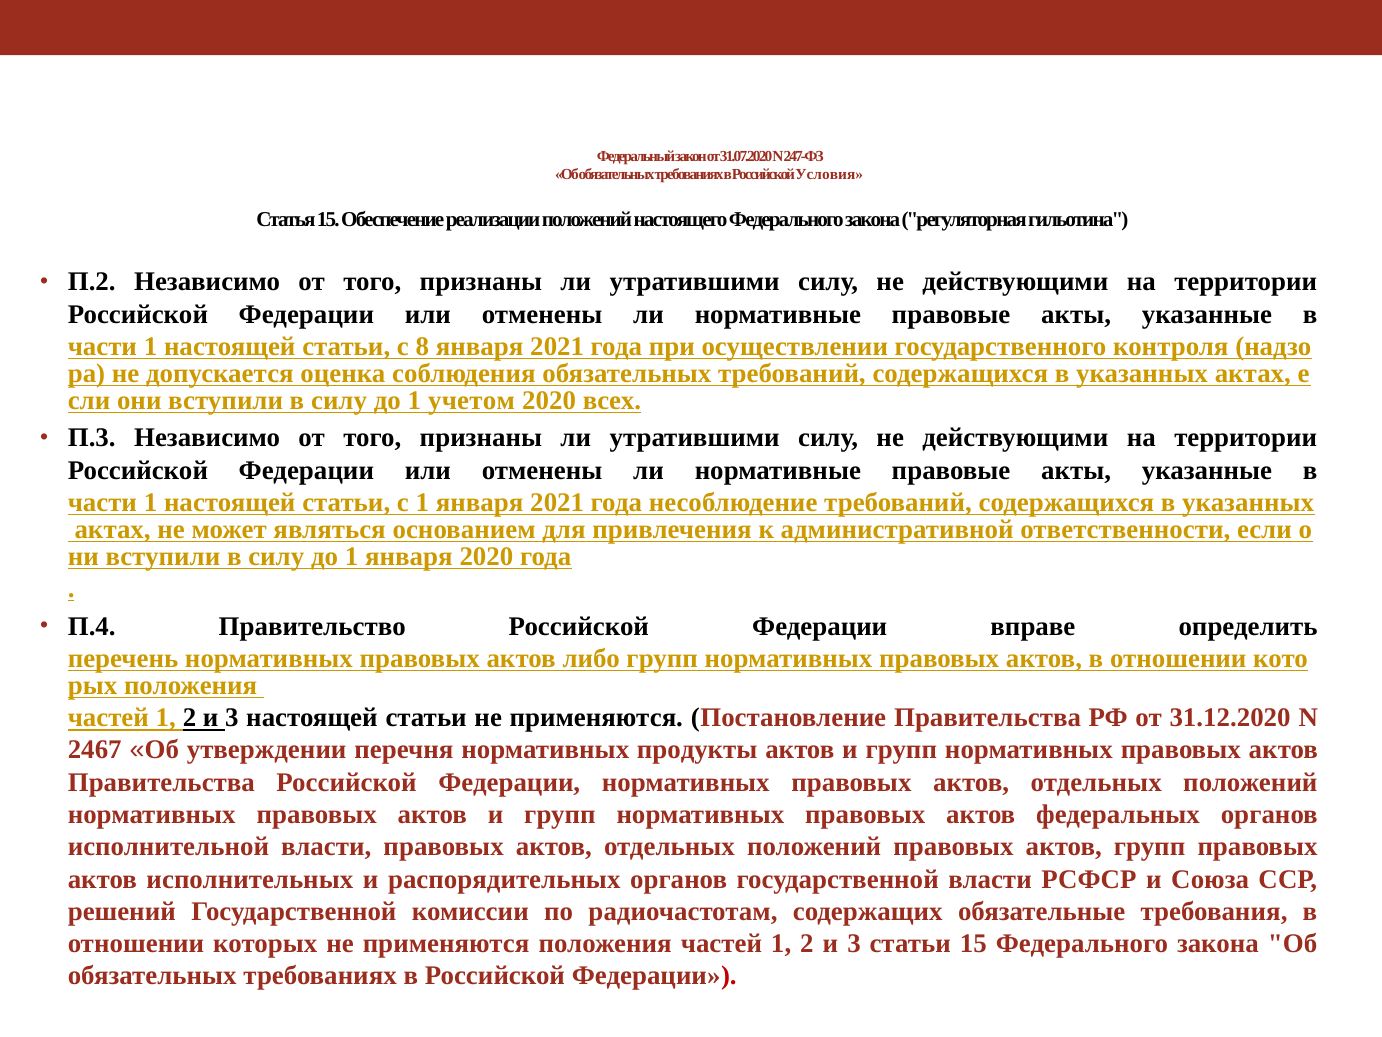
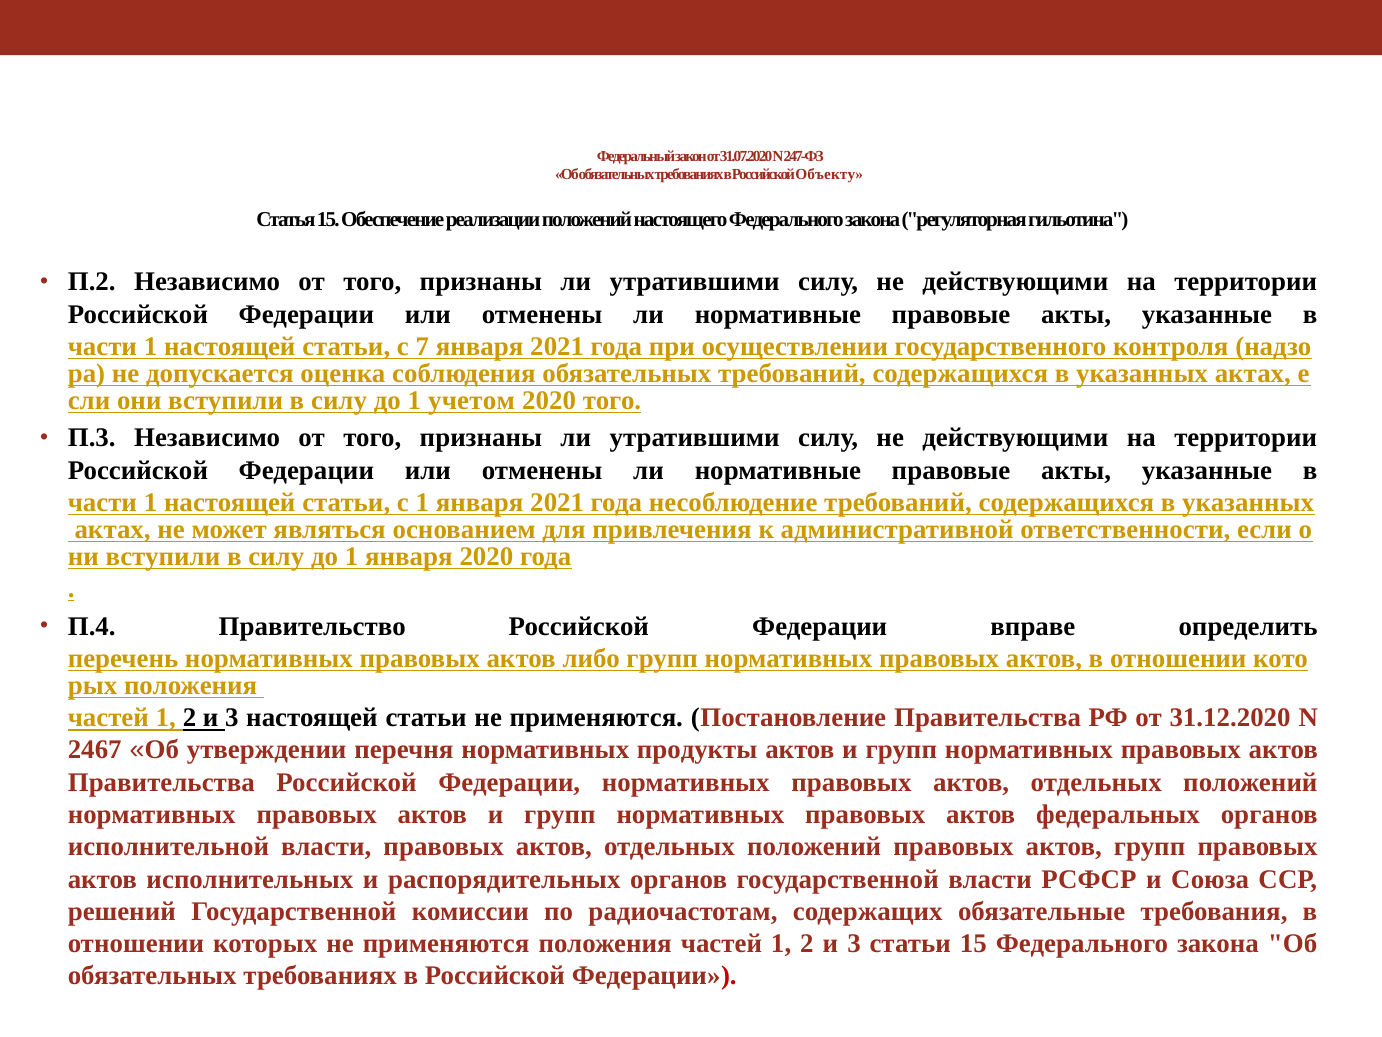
Условия: Условия -> Объекту
8: 8 -> 7
2020 всех: всех -> того
